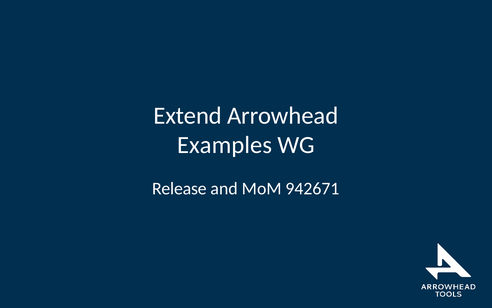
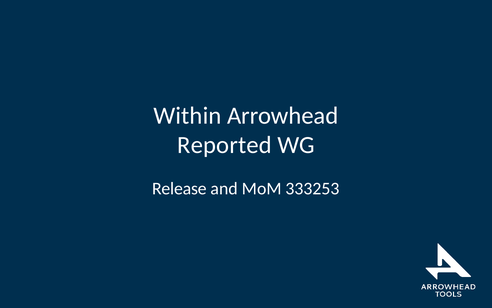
Extend: Extend -> Within
Examples: Examples -> Reported
942671: 942671 -> 333253
